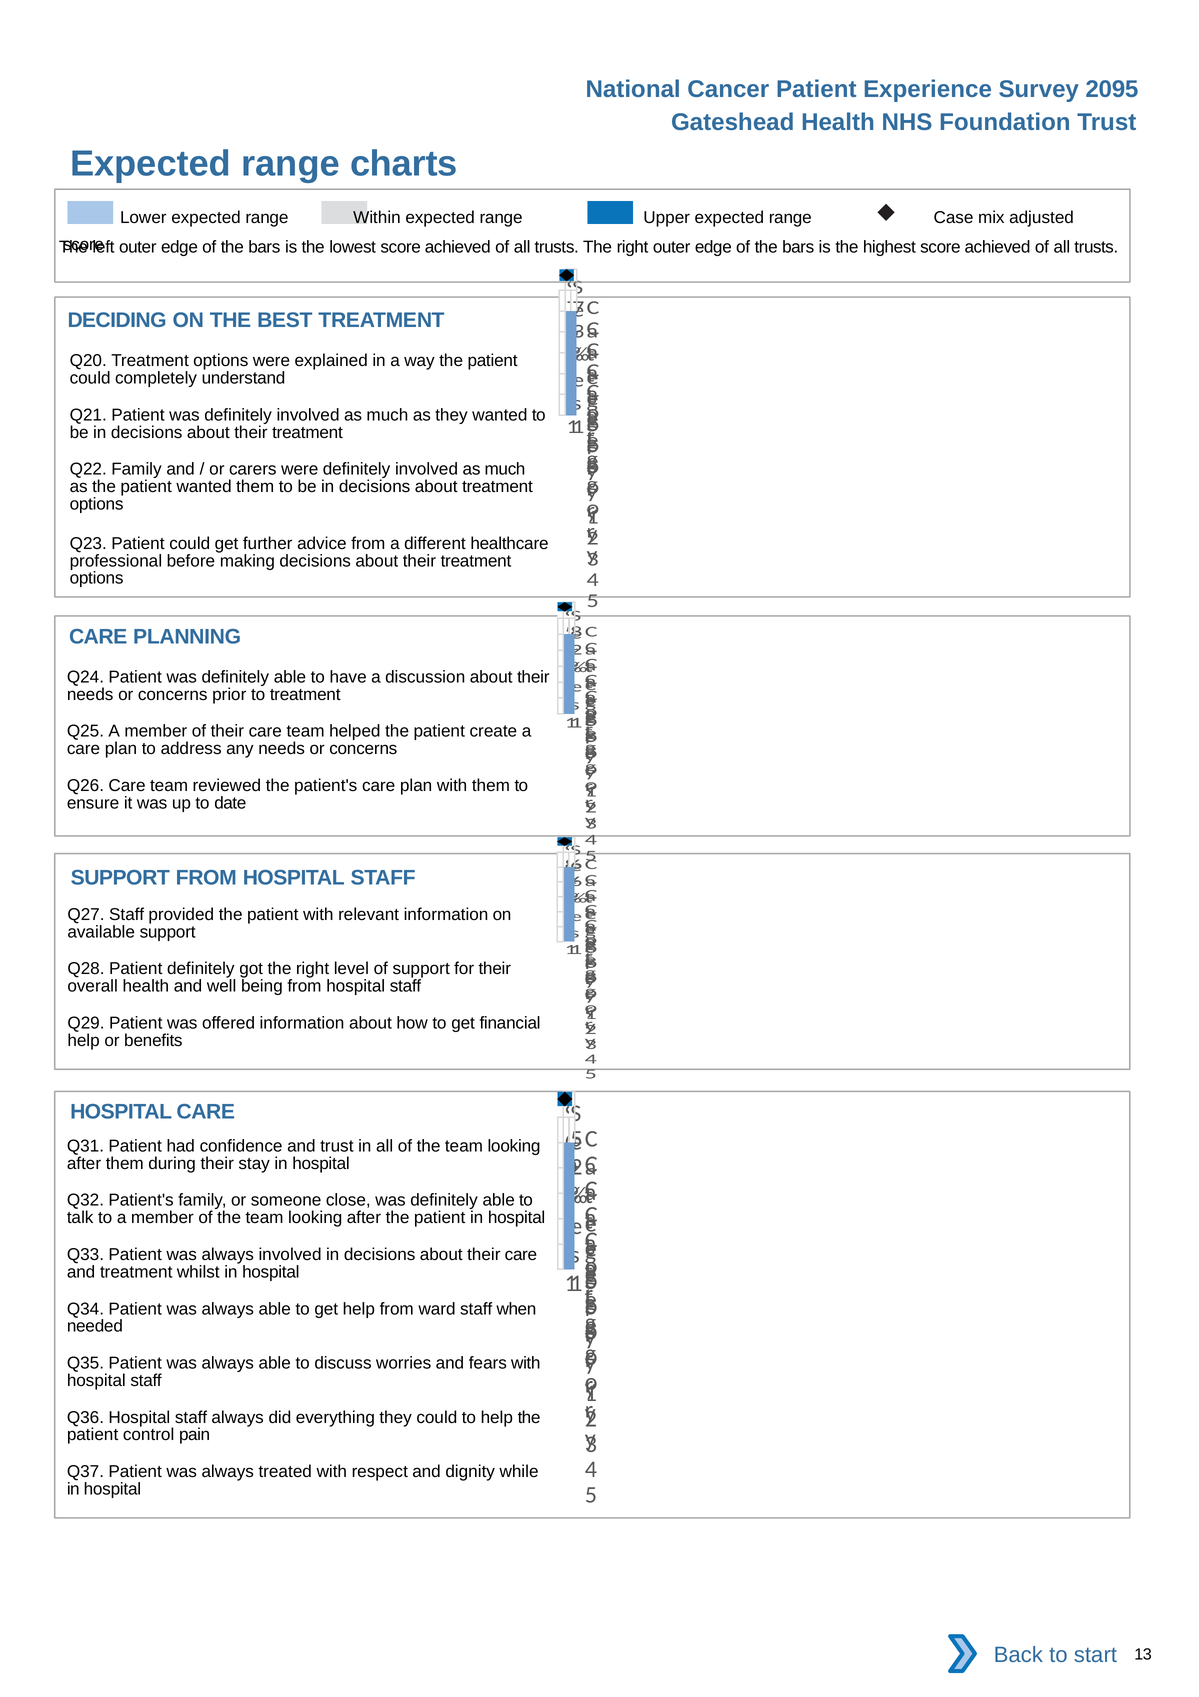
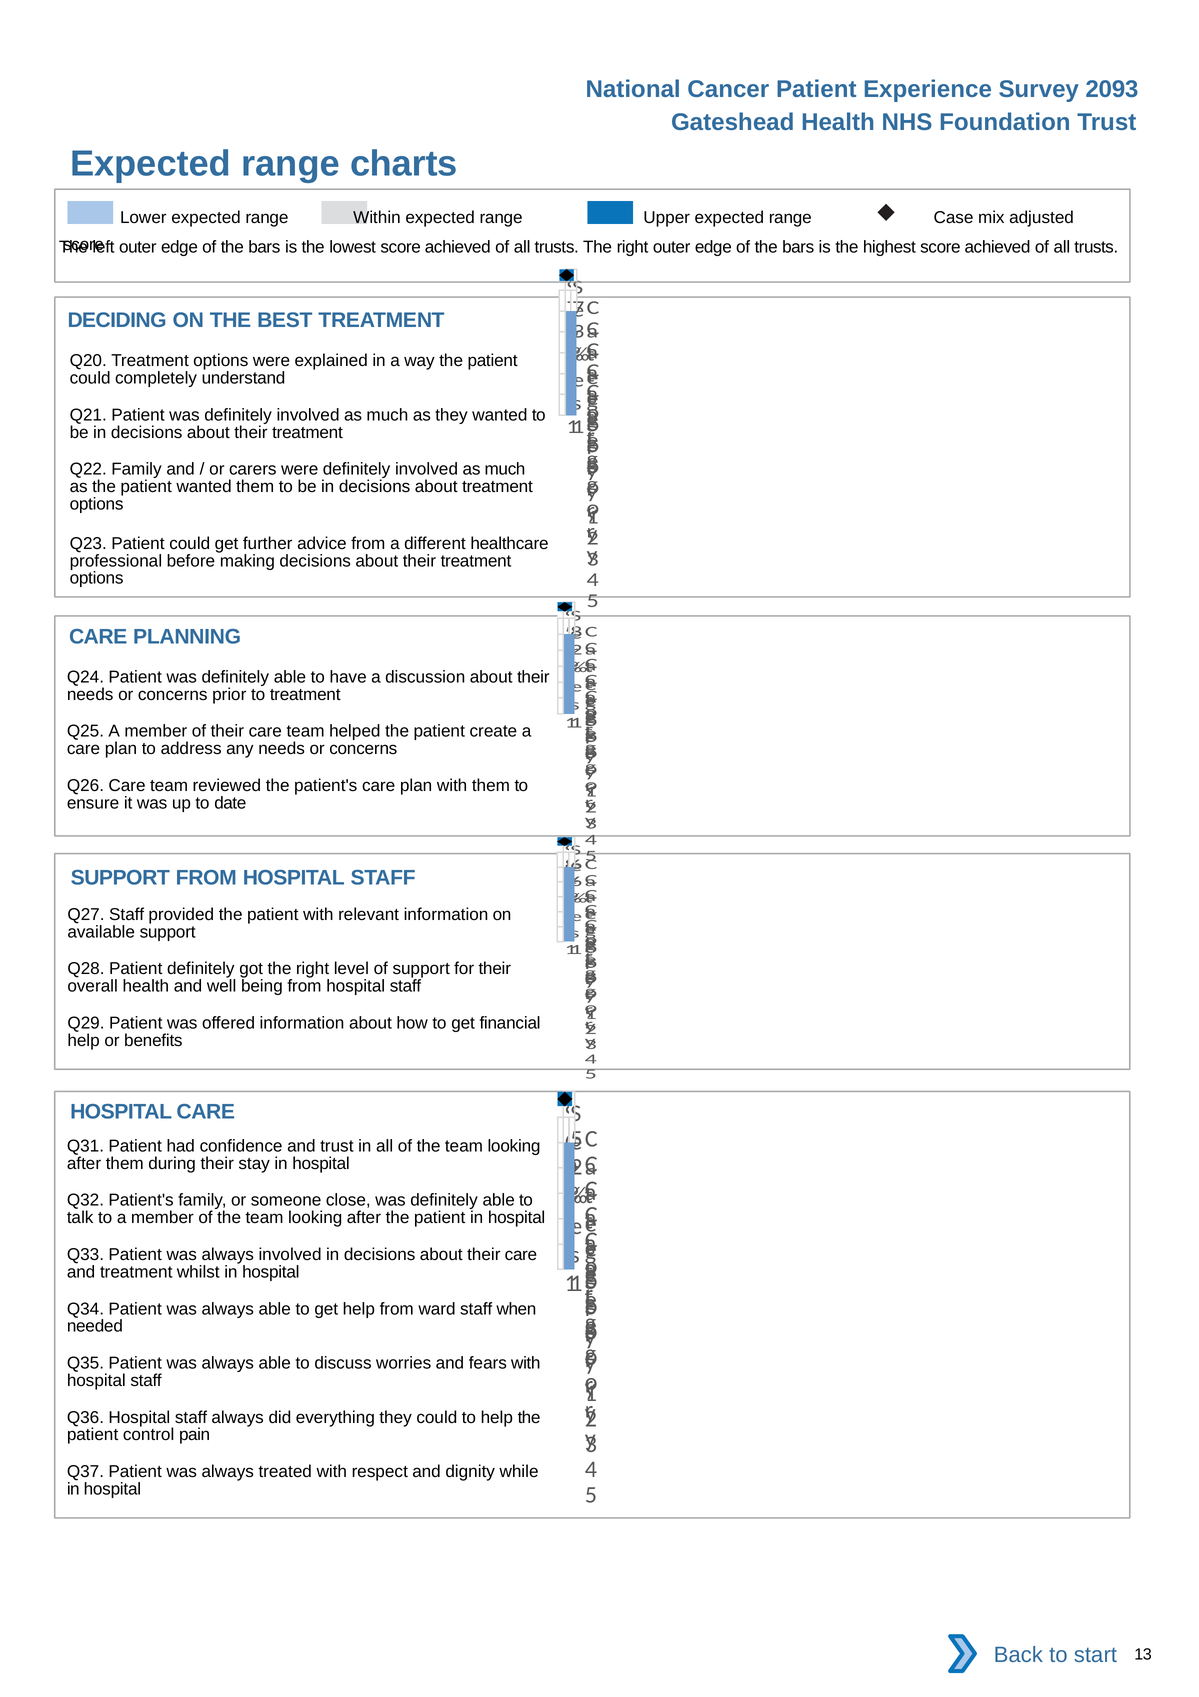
2095: 2095 -> 2093
